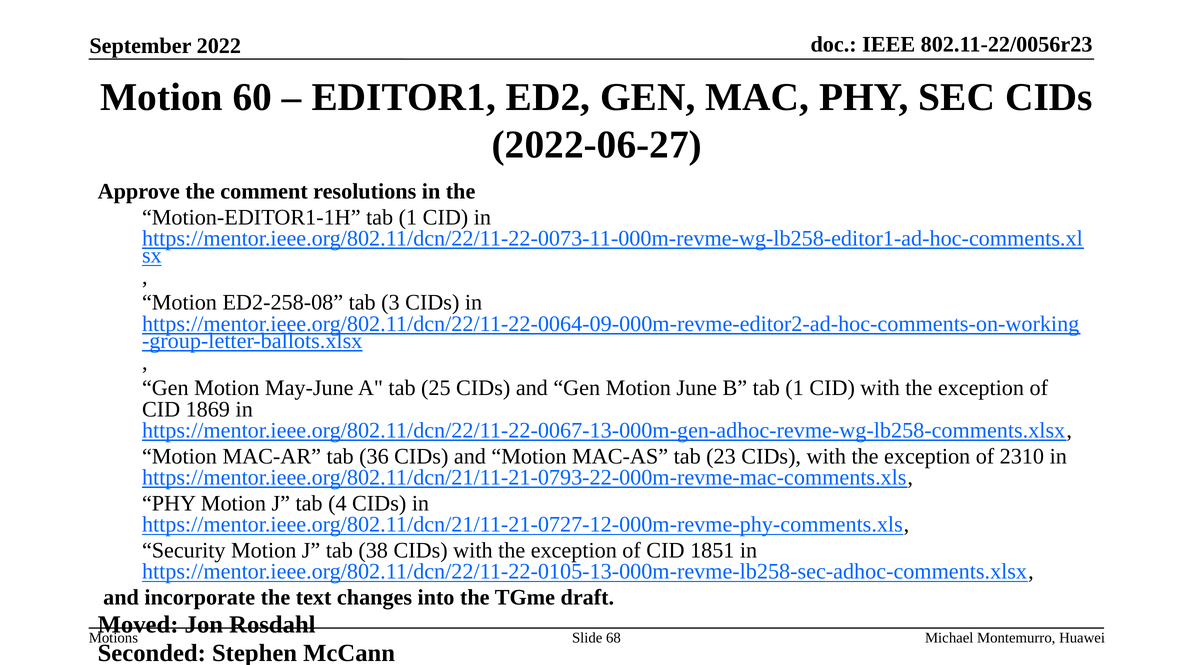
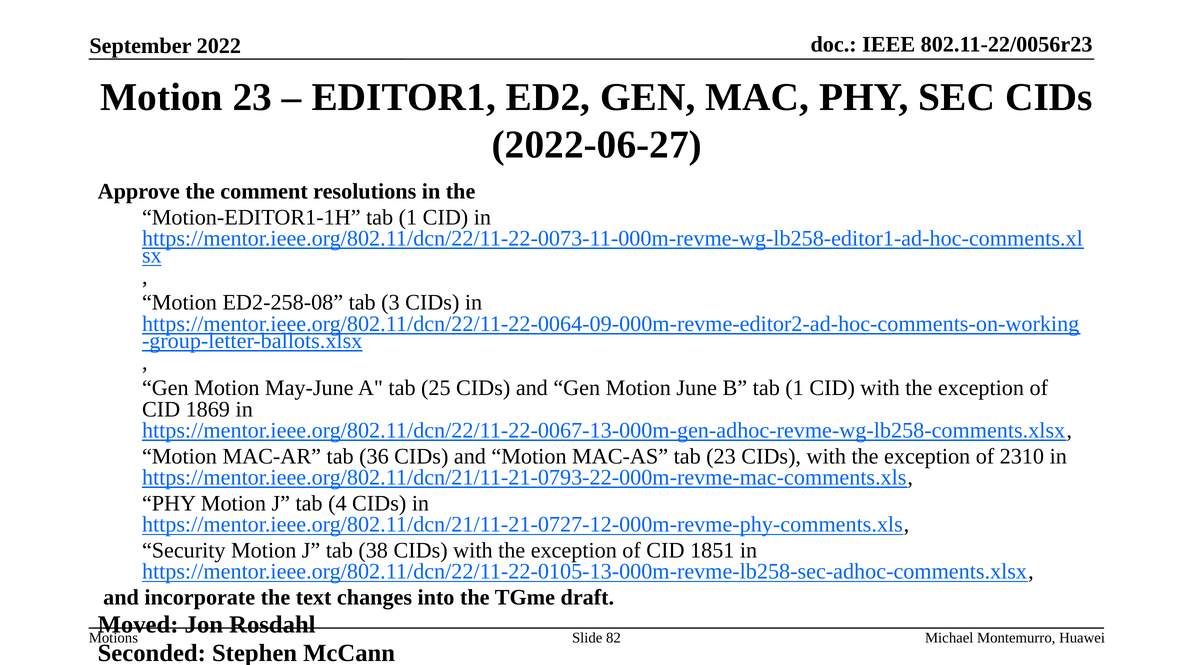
Motion 60: 60 -> 23
68: 68 -> 82
